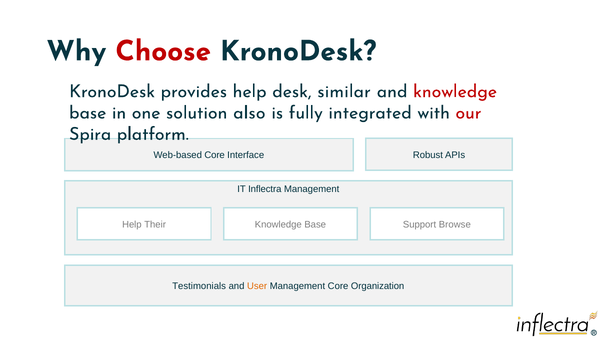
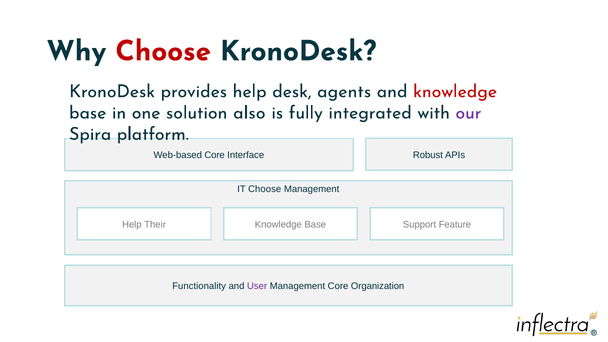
similar: similar -> agents
our colour: red -> purple
IT Inflectra: Inflectra -> Choose
Browse: Browse -> Feature
Testimonials: Testimonials -> Functionality
User colour: orange -> purple
